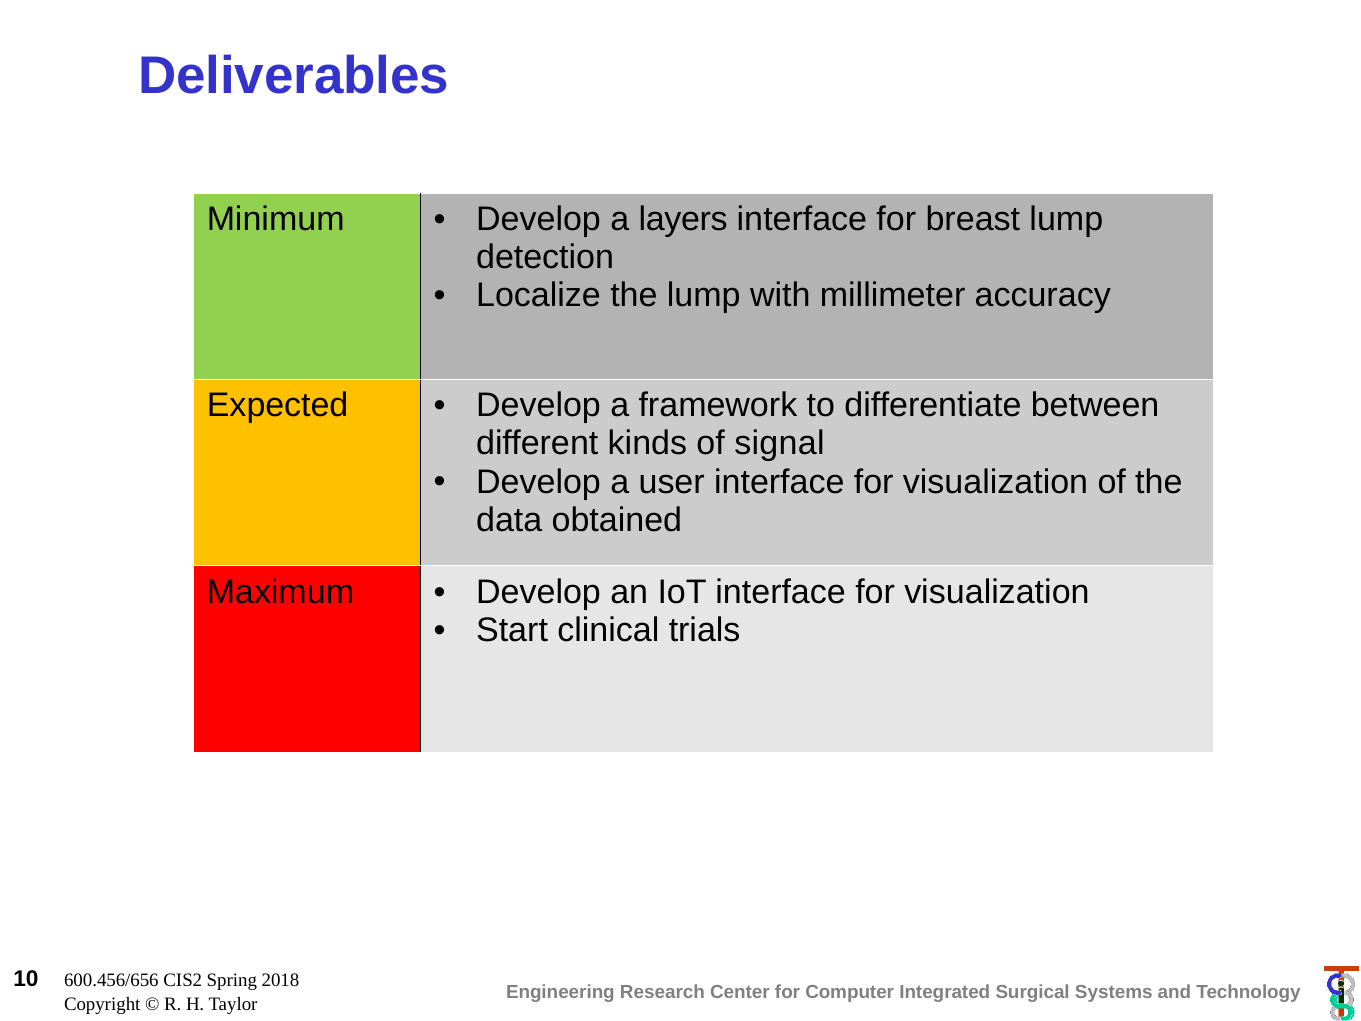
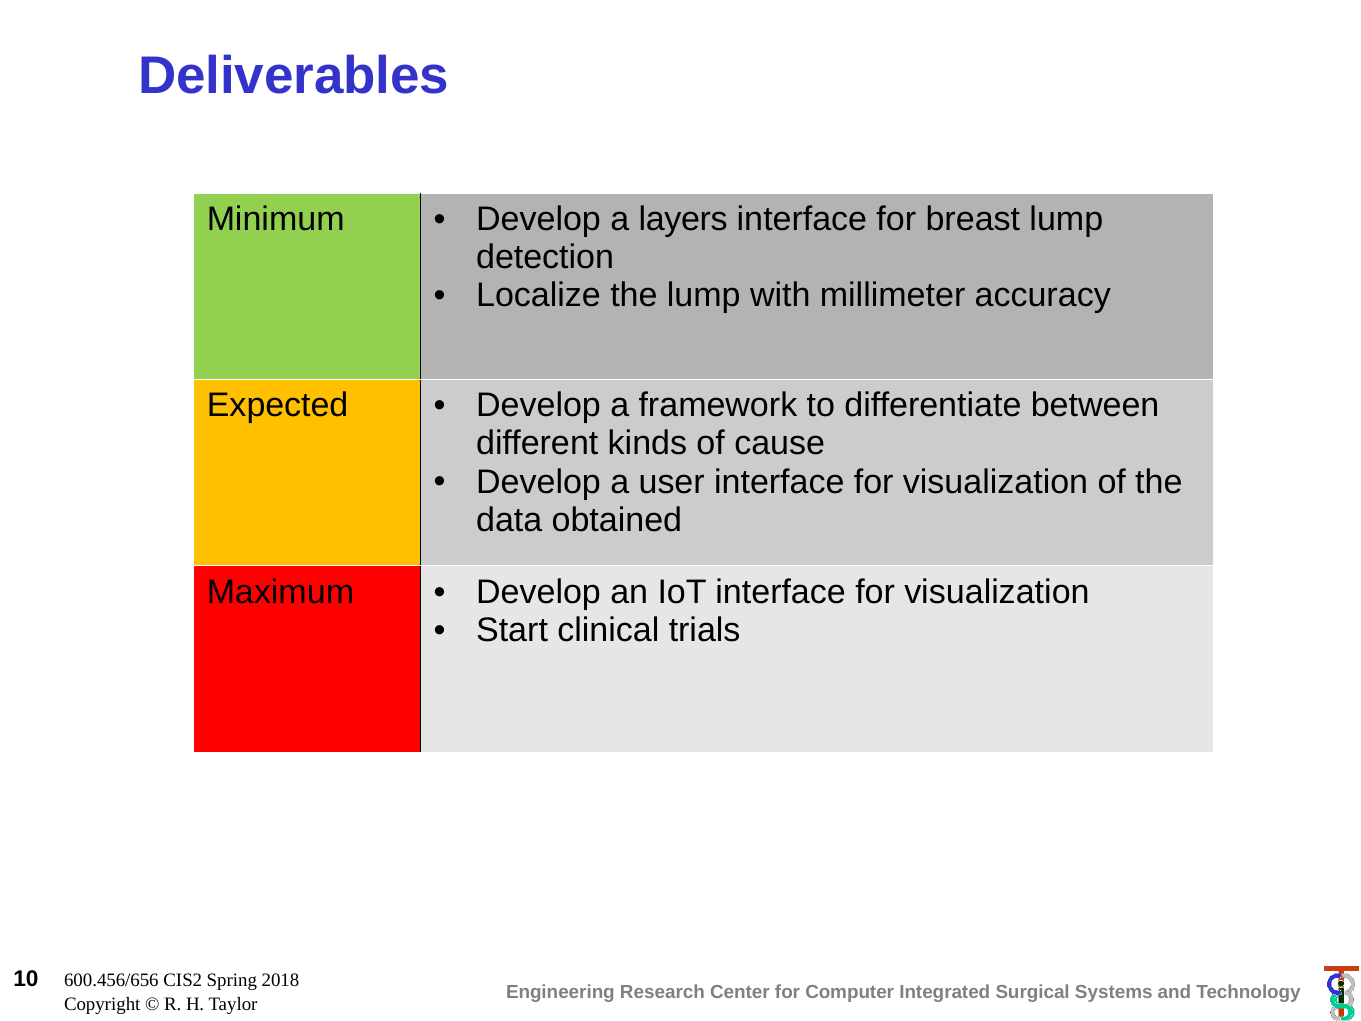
signal: signal -> cause
